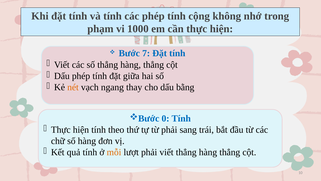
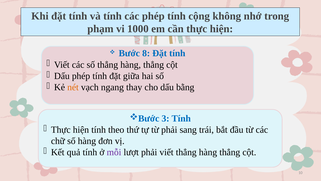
7: 7 -> 8
0: 0 -> 3
mỗi colour: orange -> purple
